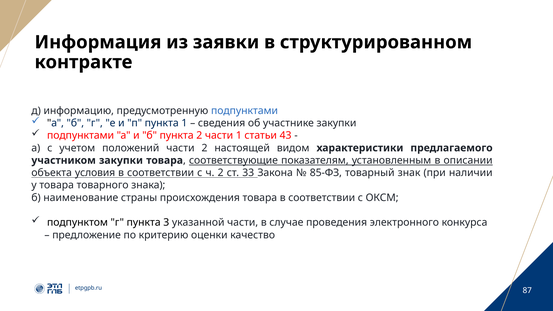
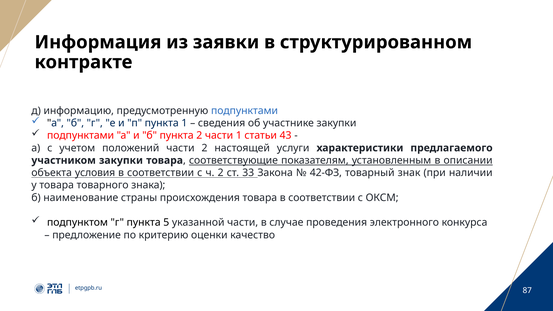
видом: видом -> услуги
85-ФЗ: 85-ФЗ -> 42-ФЗ
3: 3 -> 5
